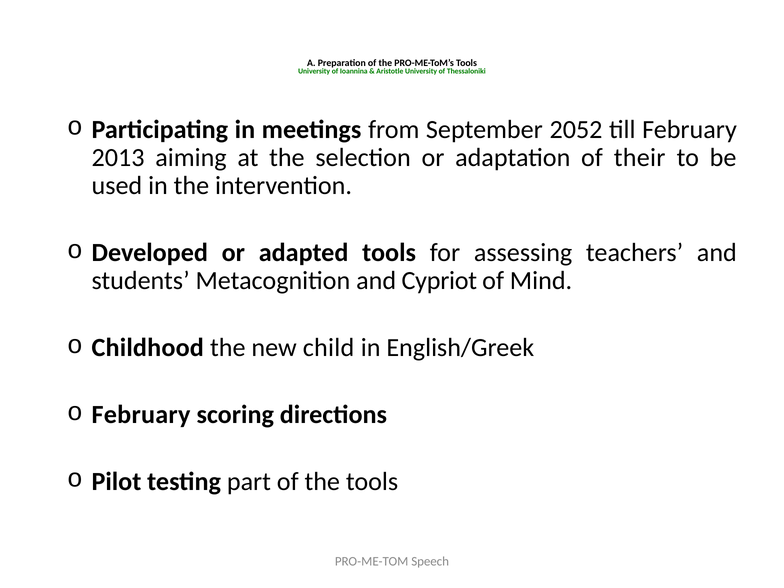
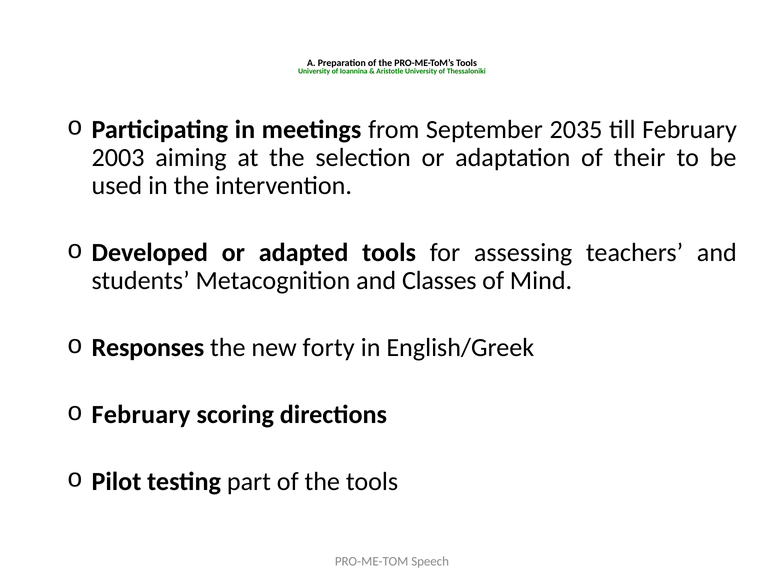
2052: 2052 -> 2035
2013: 2013 -> 2003
Cypriot: Cypriot -> Classes
Childhood: Childhood -> Responses
child: child -> forty
